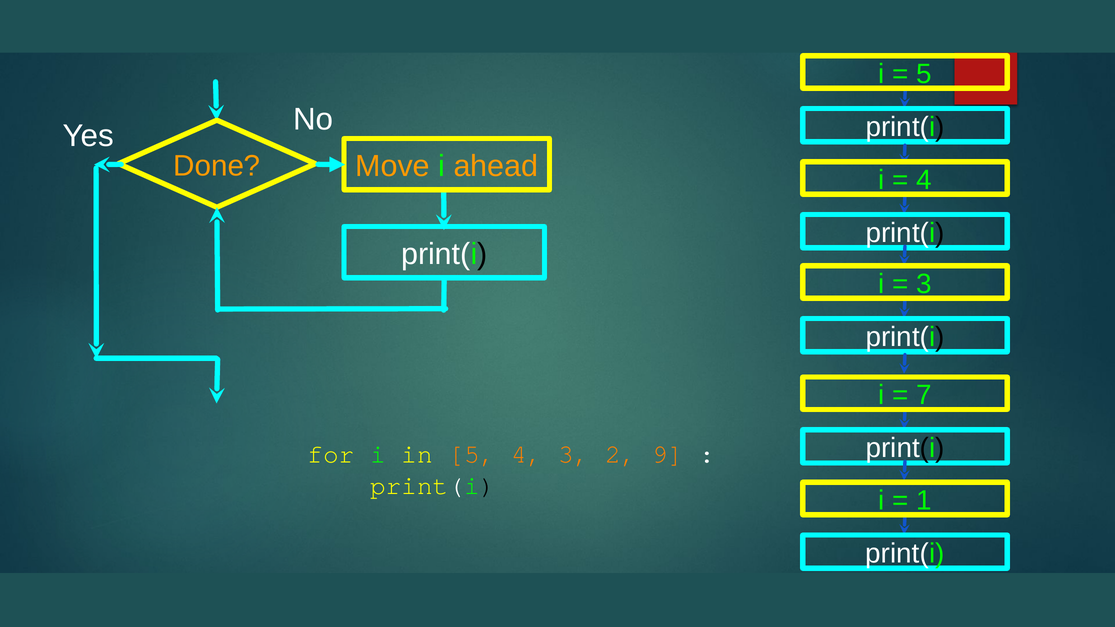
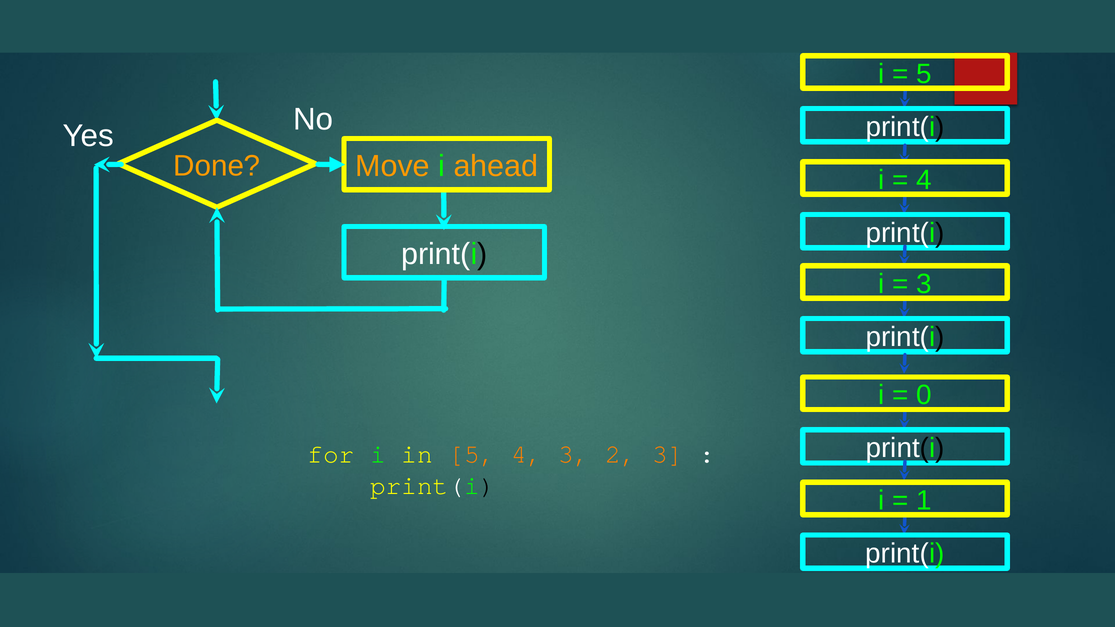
7: 7 -> 0
2 9: 9 -> 3
